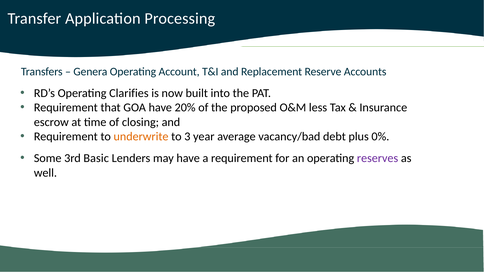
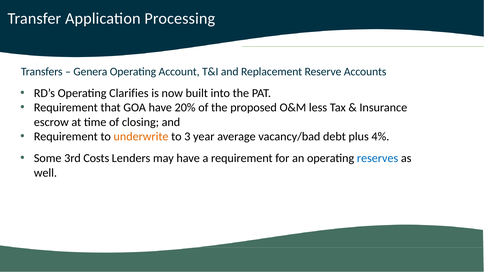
0%: 0% -> 4%
Basic: Basic -> Costs
reserves colour: purple -> blue
